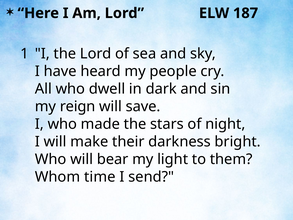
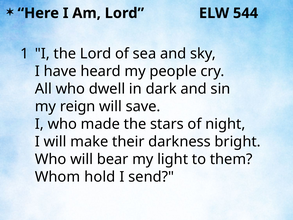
187: 187 -> 544
time: time -> hold
